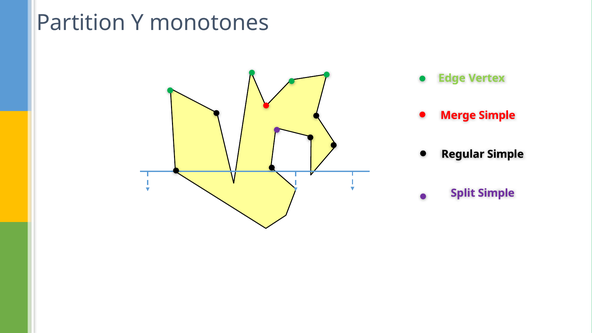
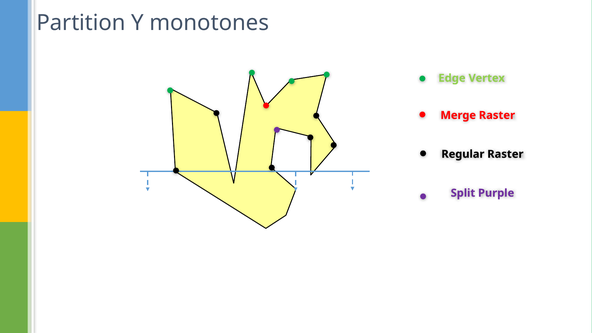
Merge Simple: Simple -> Raster
Regular Simple: Simple -> Raster
Split Simple: Simple -> Purple
